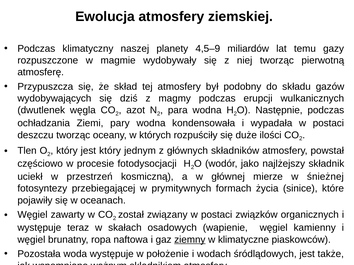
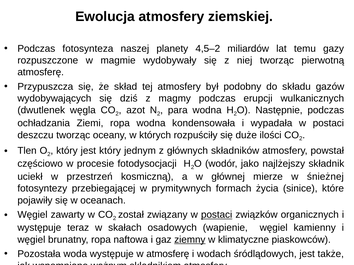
klimatyczny: klimatyczny -> fotosynteza
4,5–9: 4,5–9 -> 4,5–2
Ziemi pary: pary -> ropa
postaci at (217, 215) underline: none -> present
w położenie: położenie -> atmosferę
